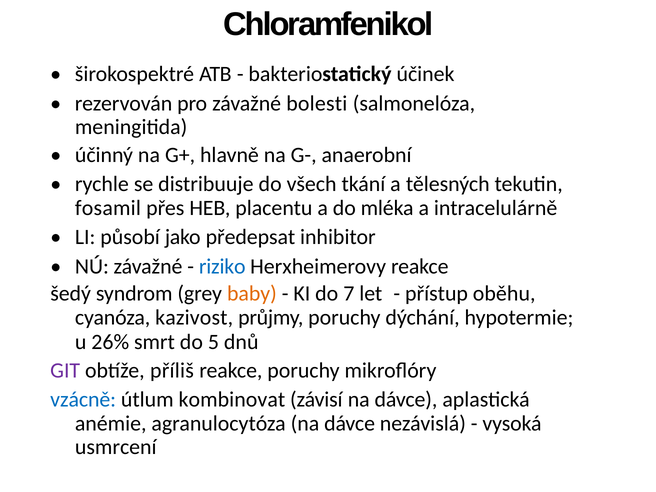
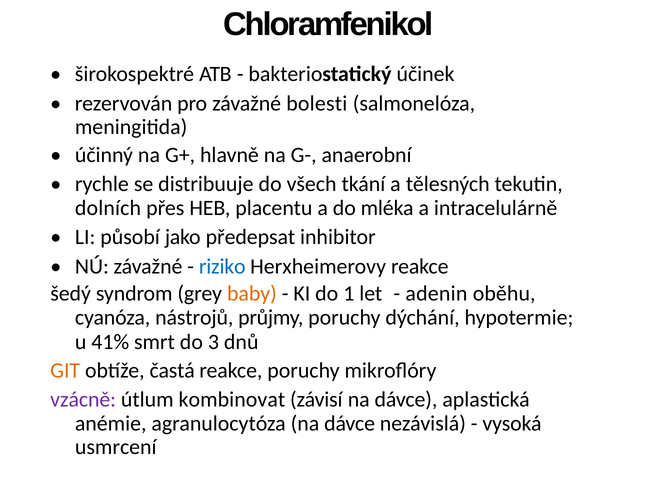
fosamil: fosamil -> dolních
7: 7 -> 1
přístup: přístup -> adenin
kazivost: kazivost -> nástrojů
26%: 26% -> 41%
5: 5 -> 3
GIT colour: purple -> orange
příliš: příliš -> častá
vzácně colour: blue -> purple
